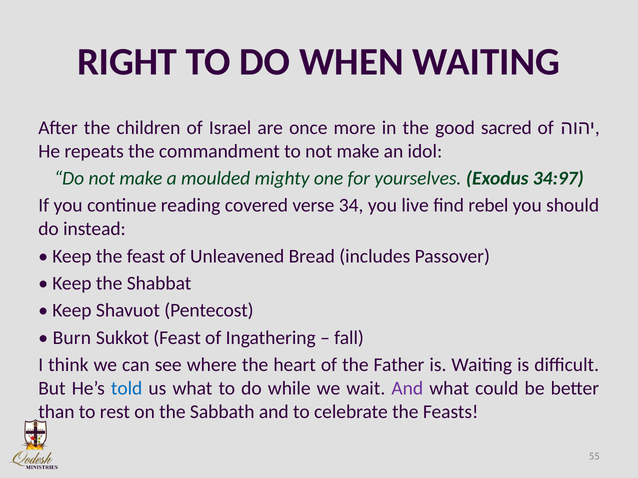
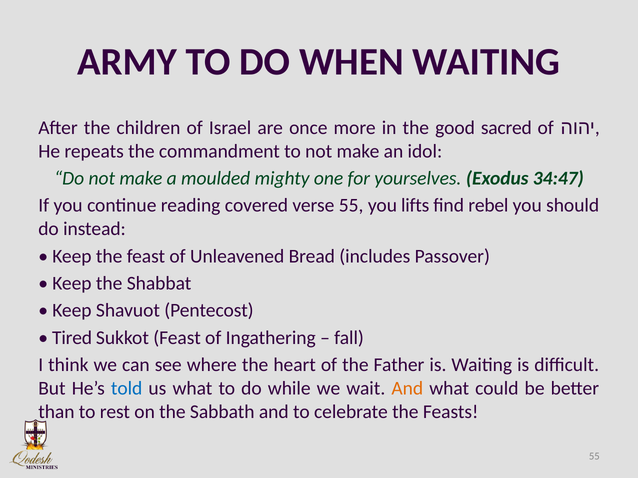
RIGHT: RIGHT -> ARMY
34:97: 34:97 -> 34:47
verse 34: 34 -> 55
live: live -> lifts
Burn: Burn -> Tired
And at (407, 389) colour: purple -> orange
